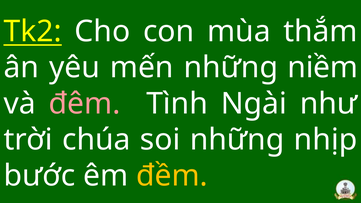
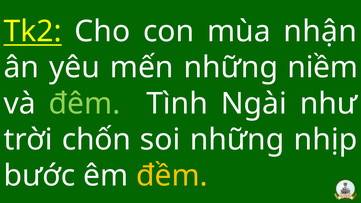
thắm: thắm -> nhận
đêm colour: pink -> light green
chúa: chúa -> chốn
